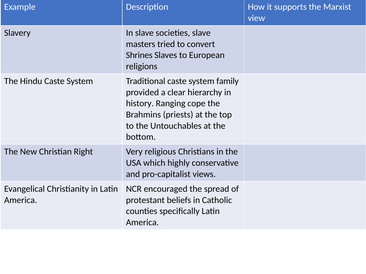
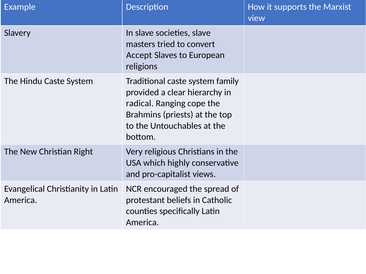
Shrines: Shrines -> Accept
history: history -> radical
